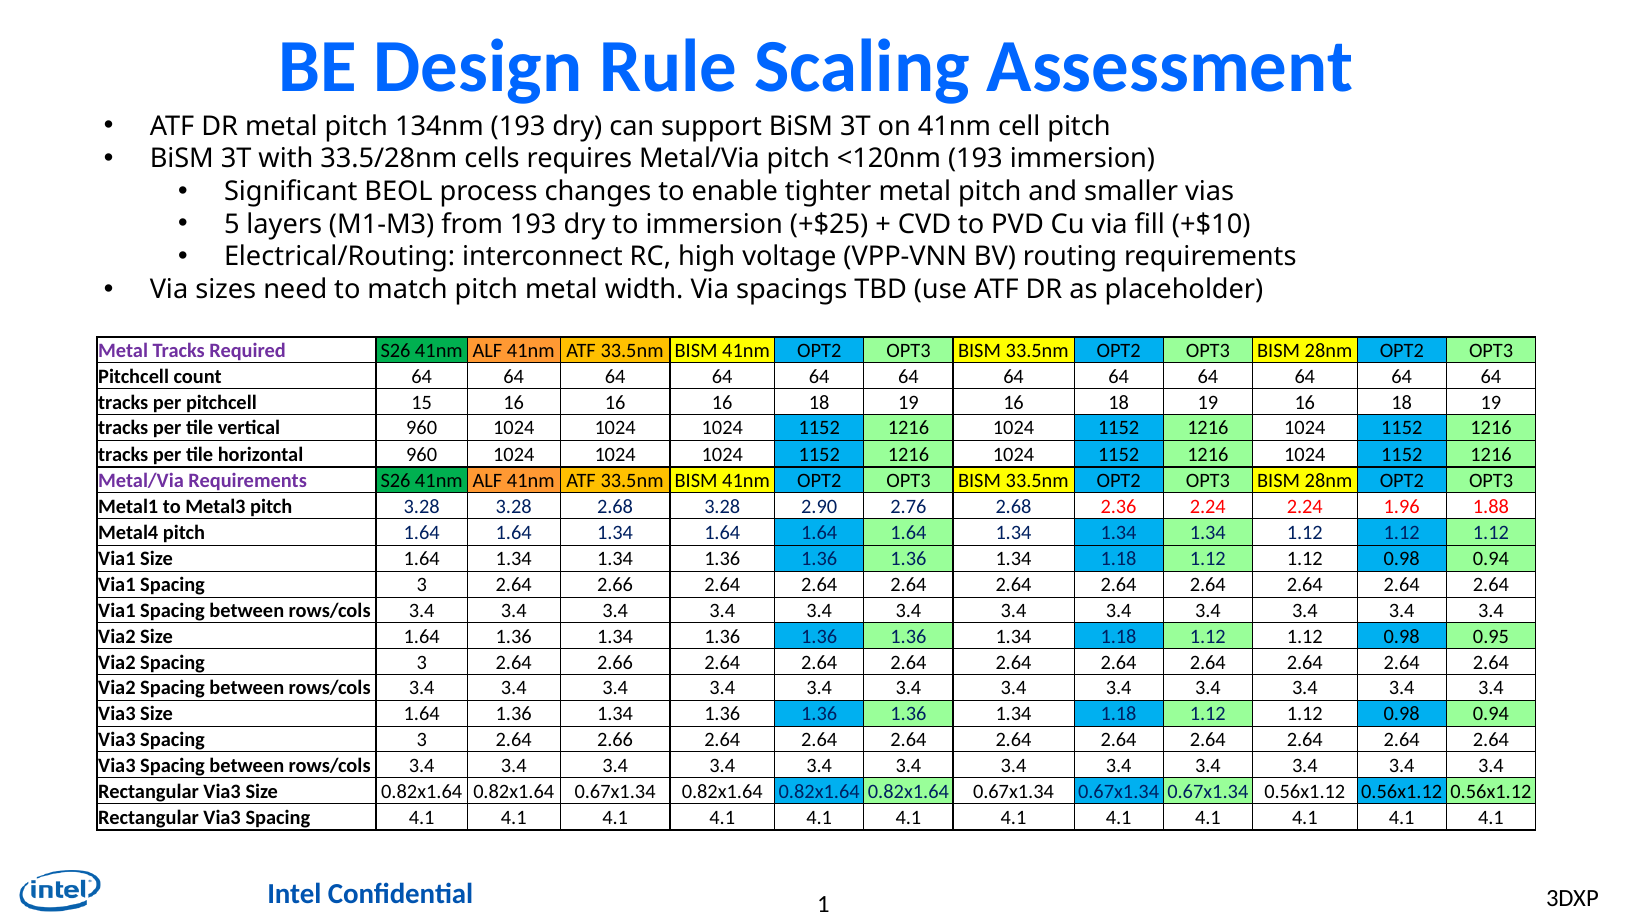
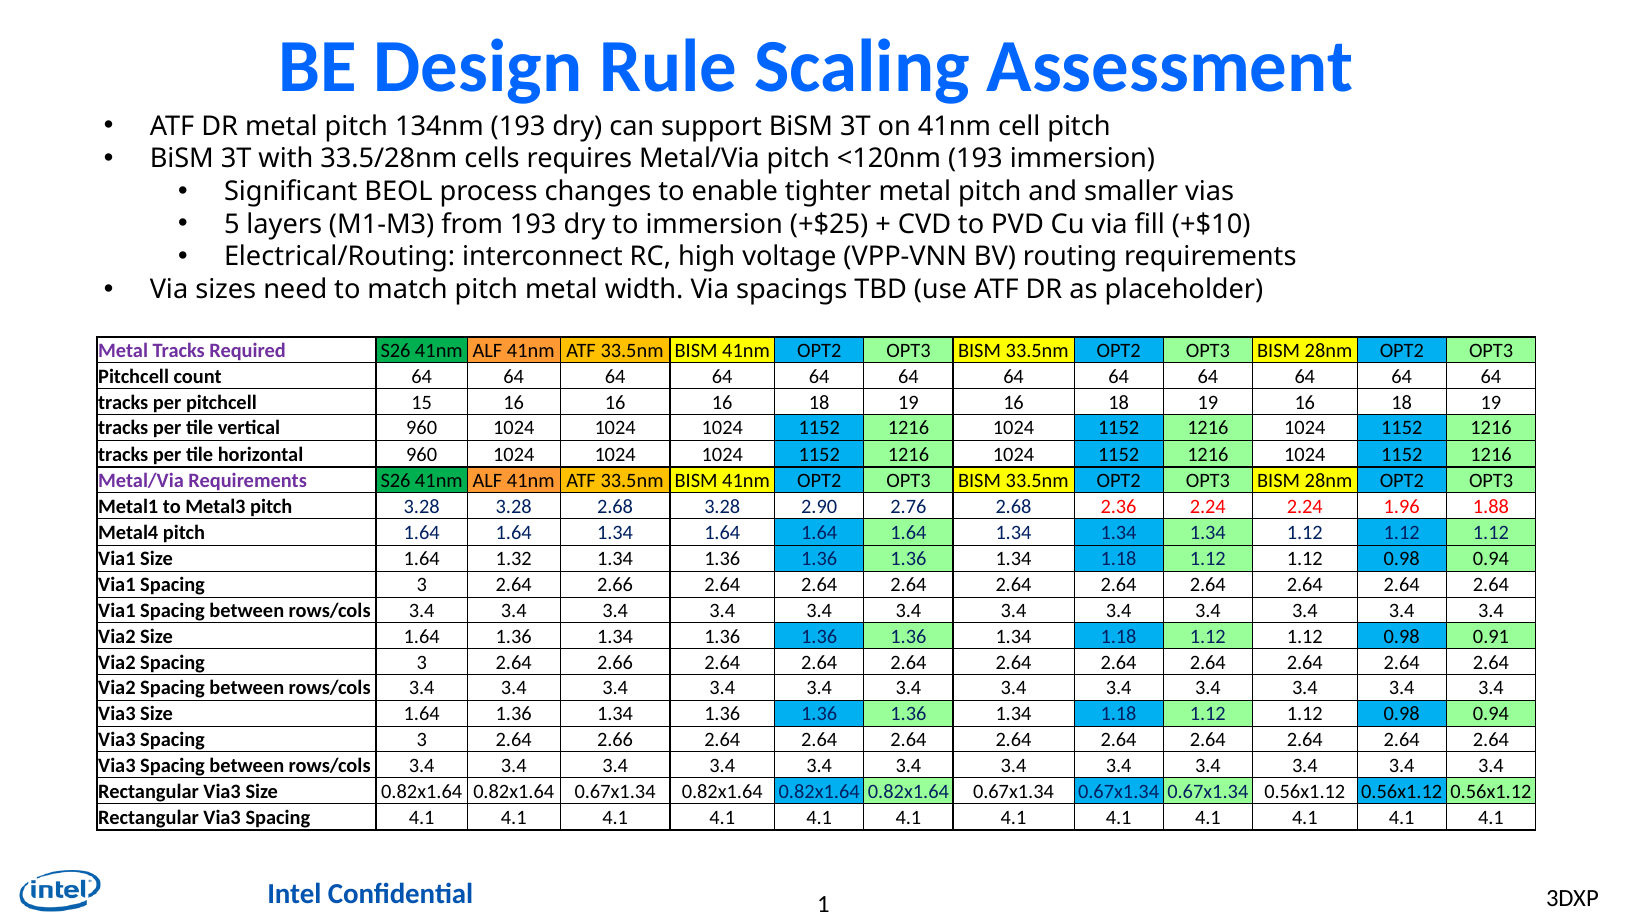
Size 1.64 1.34: 1.34 -> 1.32
0.95: 0.95 -> 0.91
